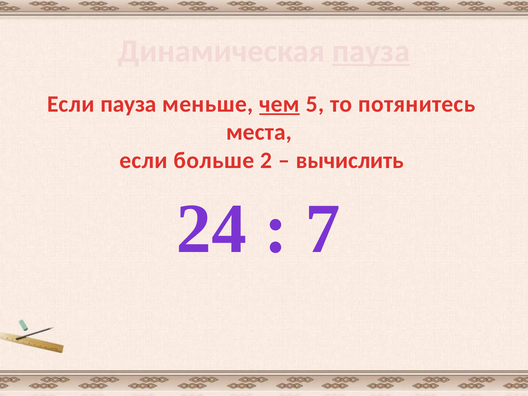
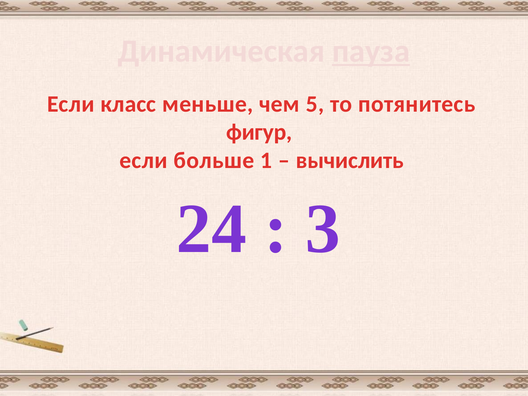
Если пауза: пауза -> класс
чем underline: present -> none
места: места -> фигур
2: 2 -> 1
7: 7 -> 3
